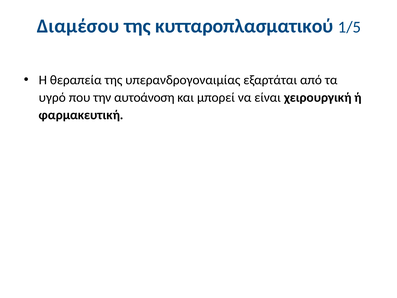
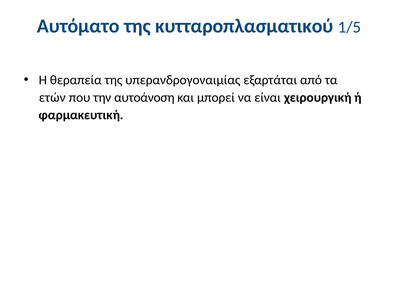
Διαμέσου: Διαμέσου -> Αυτόματο
υγρό: υγρό -> ετών
